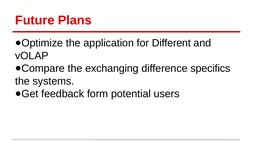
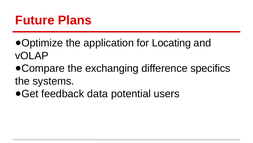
Different: Different -> Locating
form: form -> data
